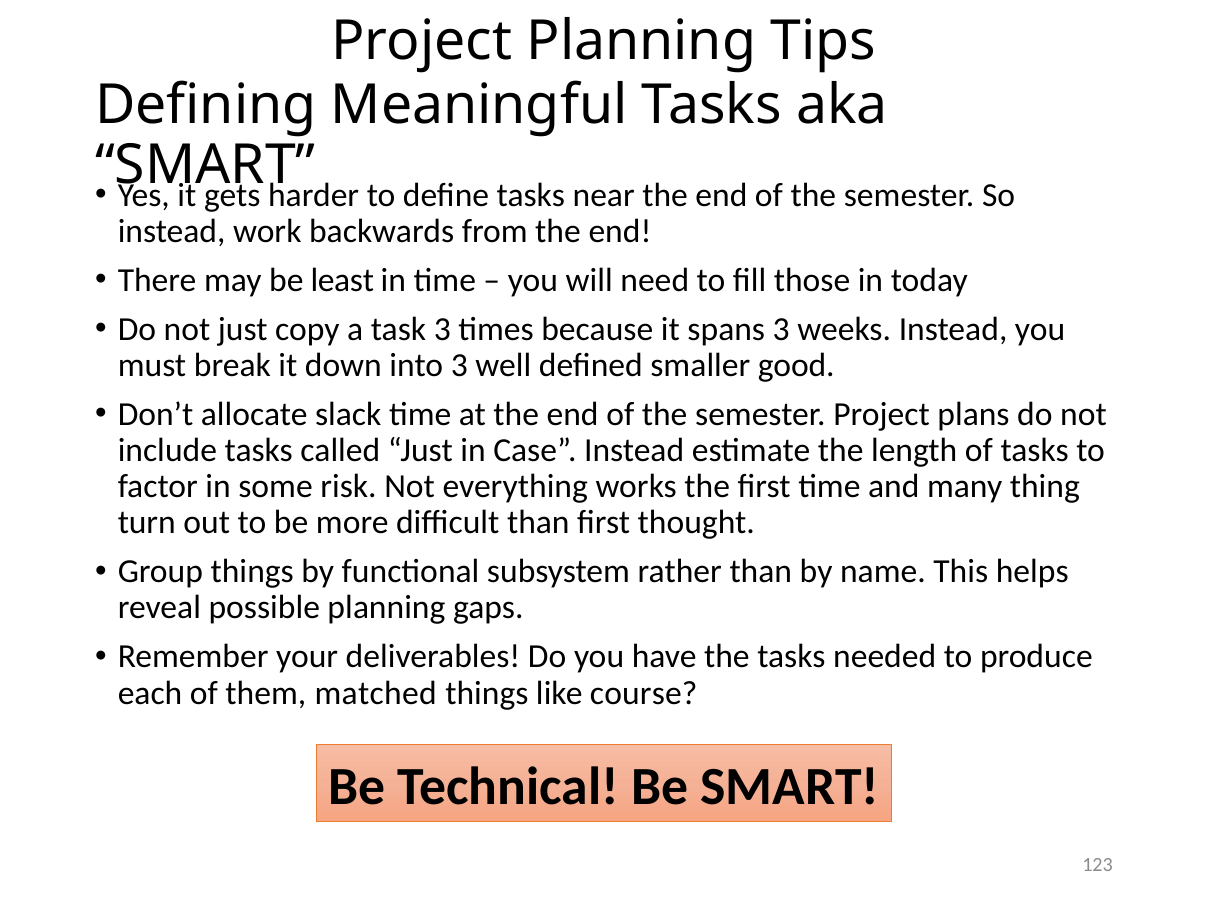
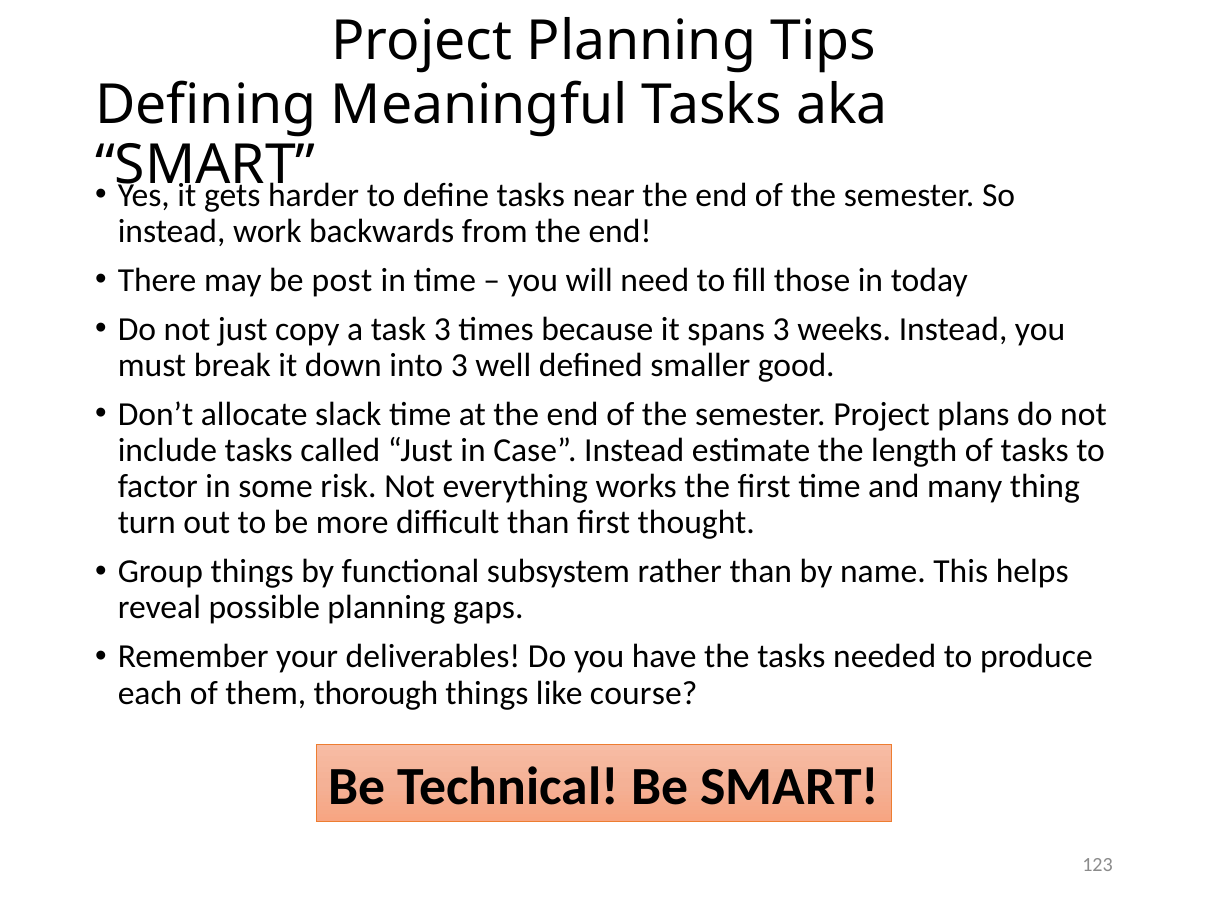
least: least -> post
matched: matched -> thorough
